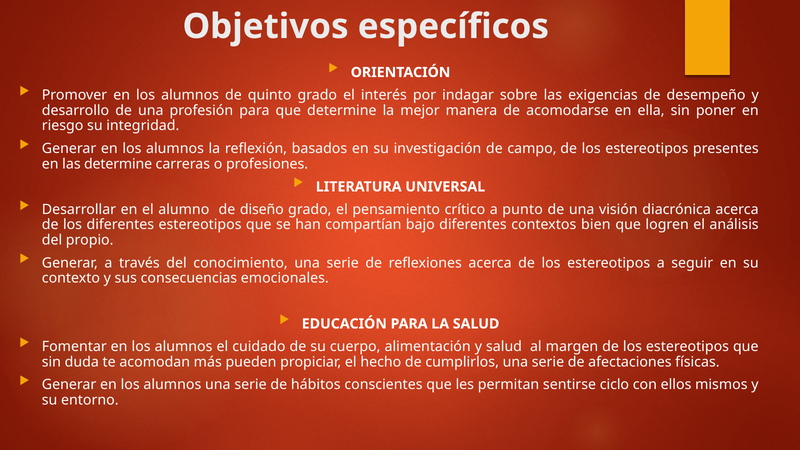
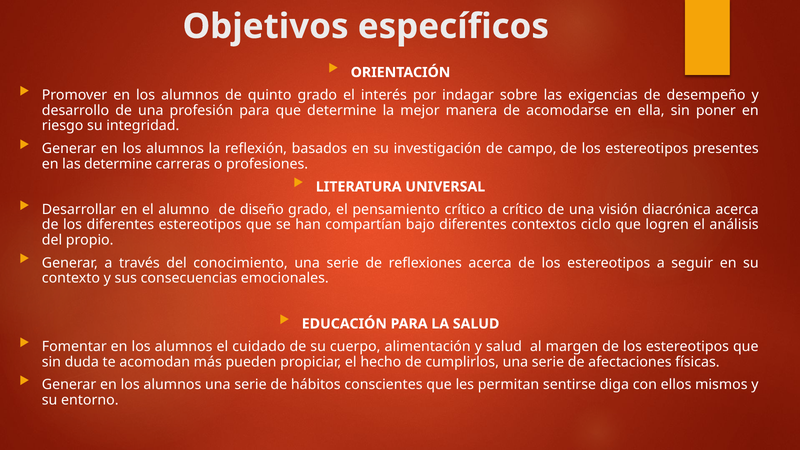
a punto: punto -> crítico
bien: bien -> ciclo
ciclo: ciclo -> diga
